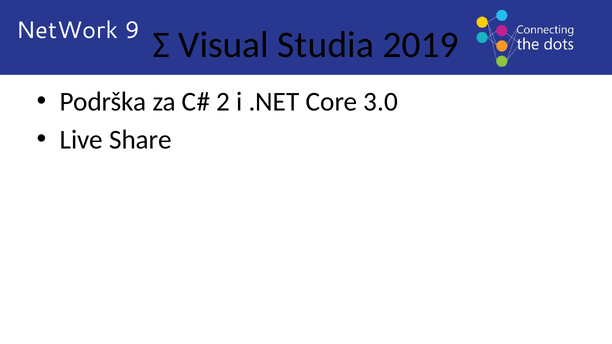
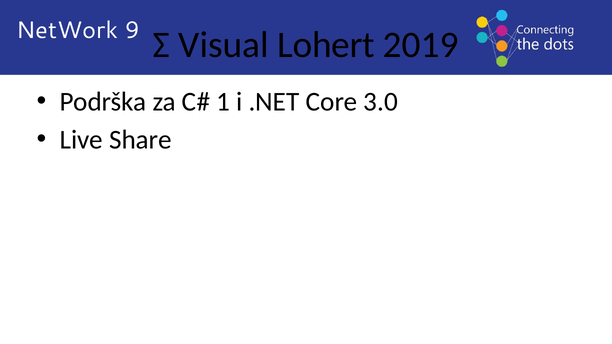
Studia: Studia -> Lohert
2: 2 -> 1
